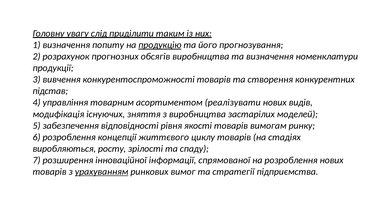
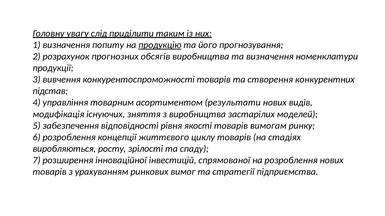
реалізувати: реалізувати -> результати
інформації: інформації -> інвестицій
урахуванням underline: present -> none
